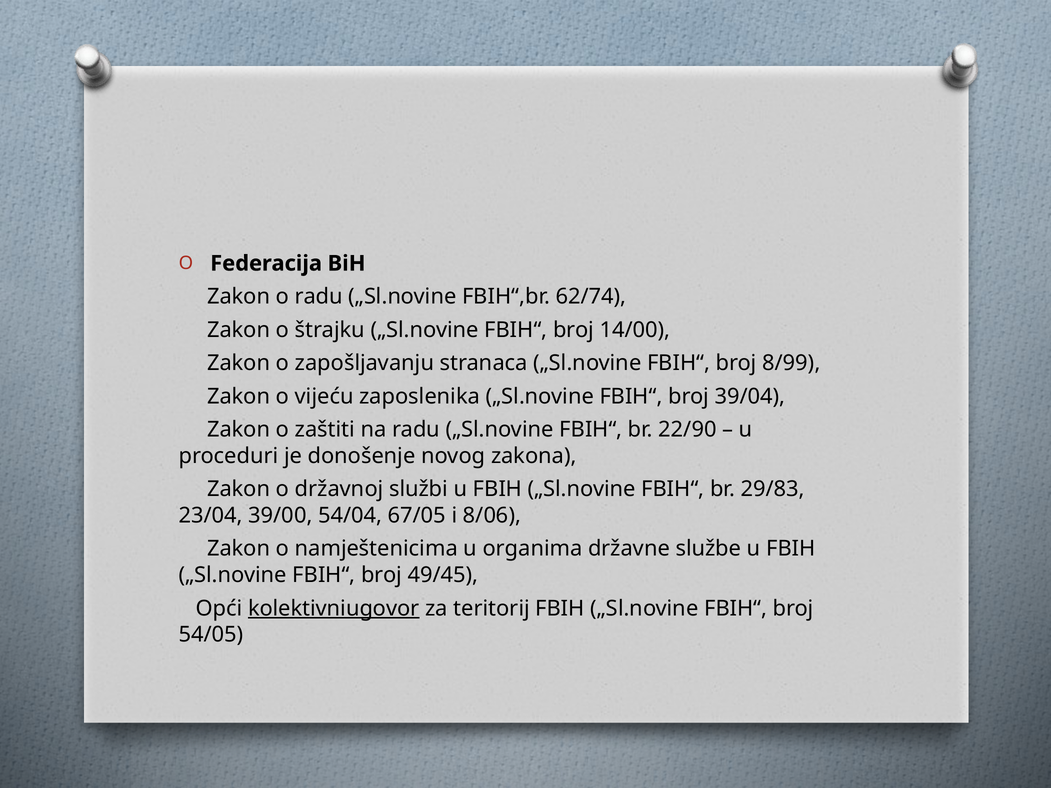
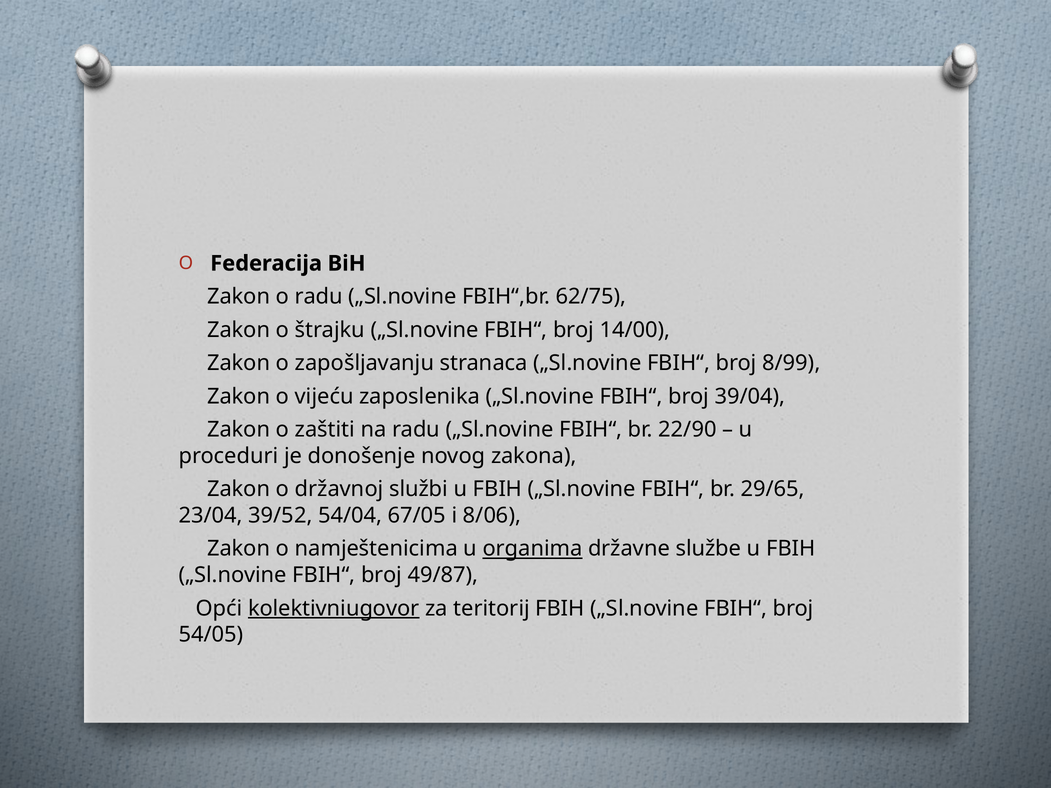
62/74: 62/74 -> 62/75
29/83: 29/83 -> 29/65
39/00: 39/00 -> 39/52
organima underline: none -> present
49/45: 49/45 -> 49/87
